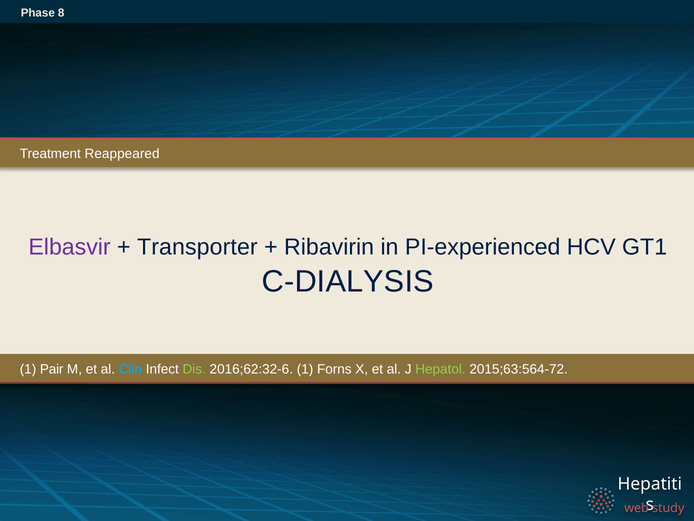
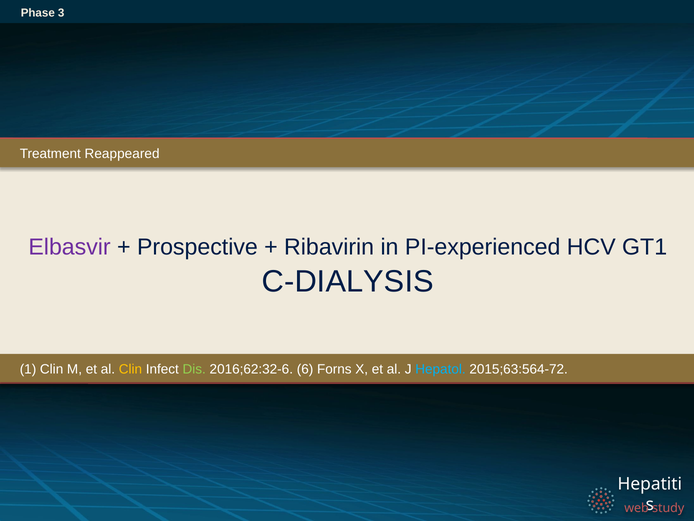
8: 8 -> 3
Transporter: Transporter -> Prospective
1 Pair: Pair -> Clin
Clin at (130, 369) colour: light blue -> yellow
2016;62:32-6 1: 1 -> 6
Hepatol colour: light green -> light blue
